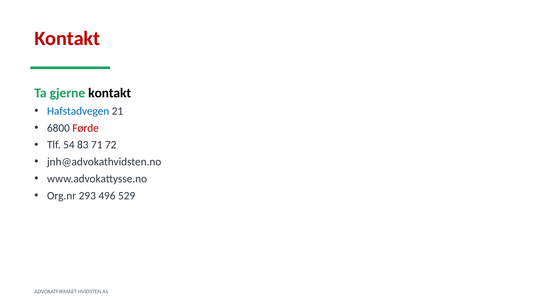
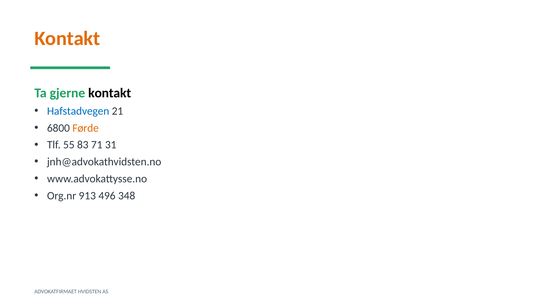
Kontakt at (67, 39) colour: red -> orange
Førde colour: red -> orange
54: 54 -> 55
72: 72 -> 31
293: 293 -> 913
529: 529 -> 348
